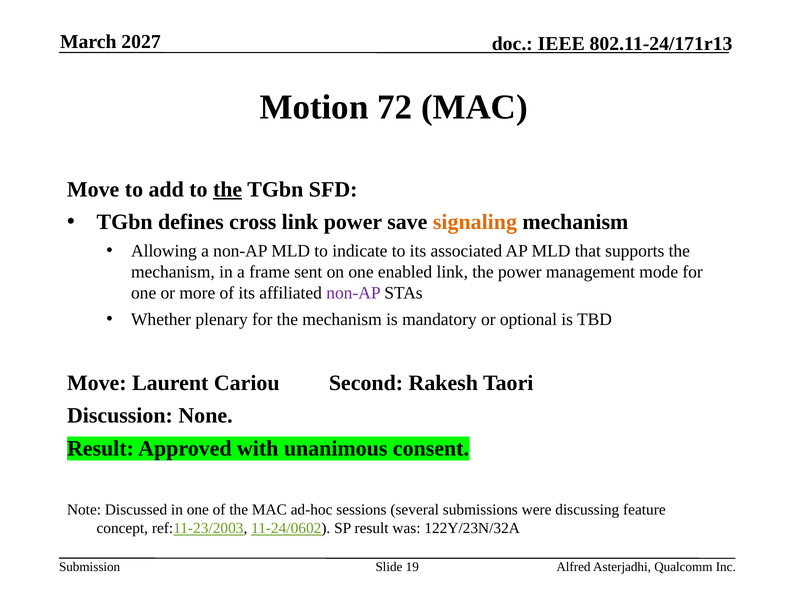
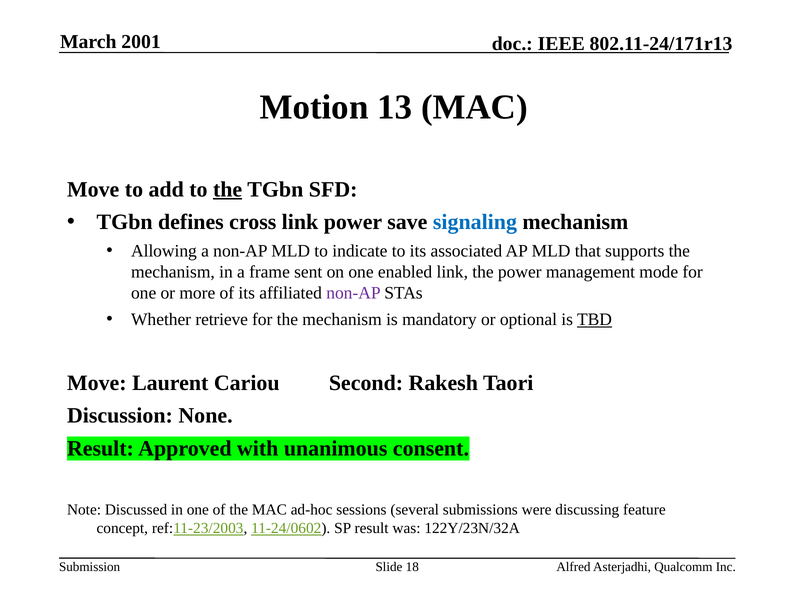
2027: 2027 -> 2001
72: 72 -> 13
signaling colour: orange -> blue
plenary: plenary -> retrieve
TBD underline: none -> present
19: 19 -> 18
